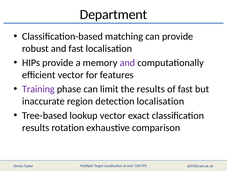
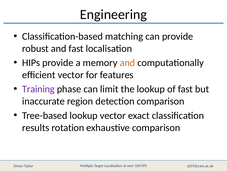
Department: Department -> Engineering
and at (127, 63) colour: purple -> orange
the results: results -> lookup
detection localisation: localisation -> comparison
